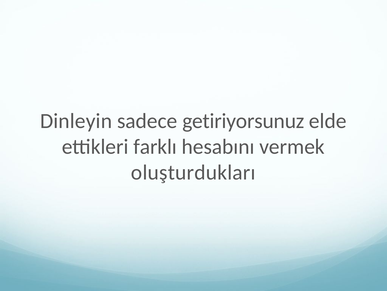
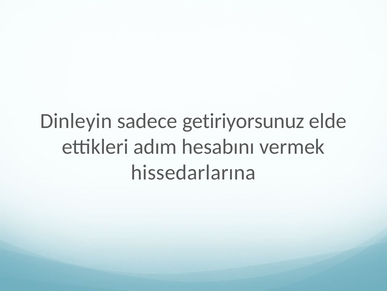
farklı: farklı -> adım
oluşturdukları: oluşturdukları -> hissedarlarına
